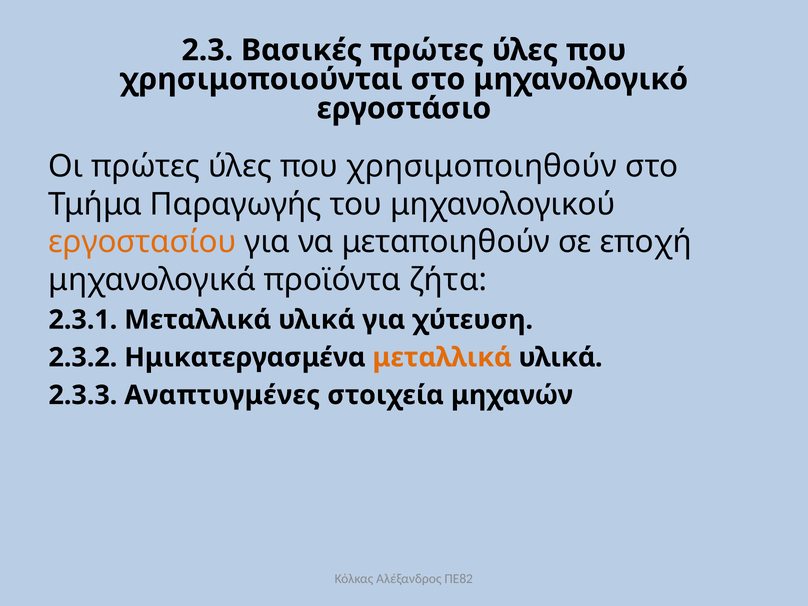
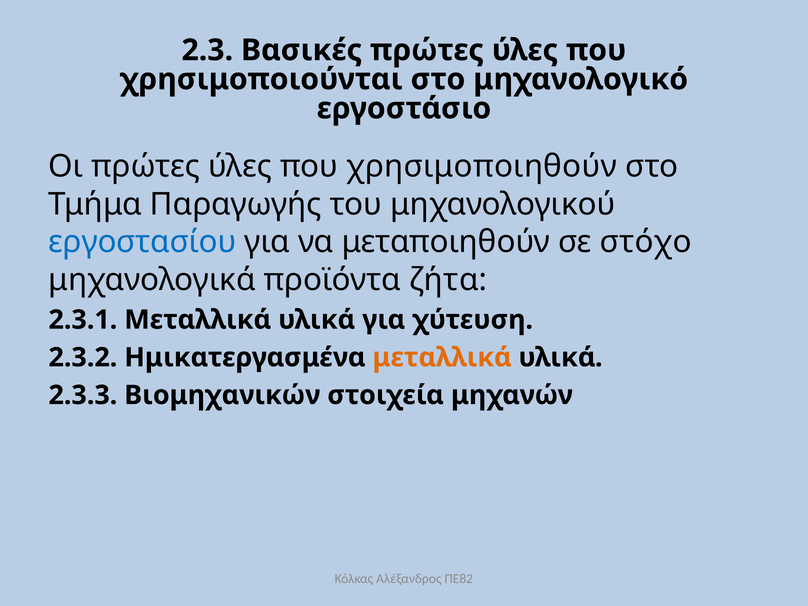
εργοστασίου colour: orange -> blue
εποχή: εποχή -> στόχο
Αναπτυγμένες: Αναπτυγμένες -> Βιομηχανικών
